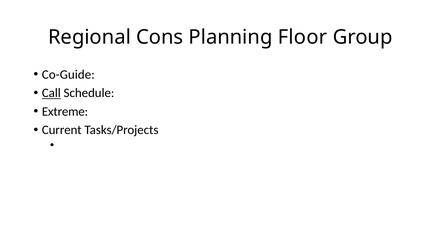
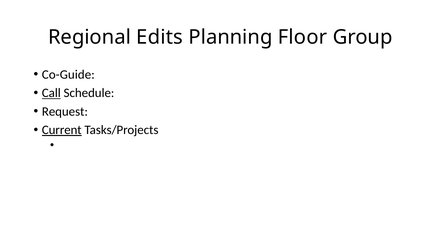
Cons: Cons -> Edits
Extreme: Extreme -> Request
Current underline: none -> present
